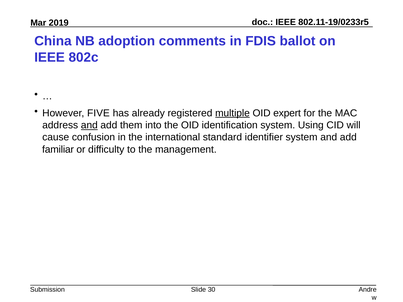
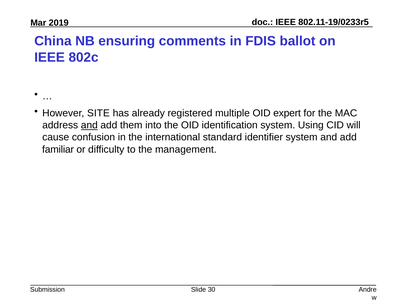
adoption: adoption -> ensuring
FIVE: FIVE -> SITE
multiple underline: present -> none
